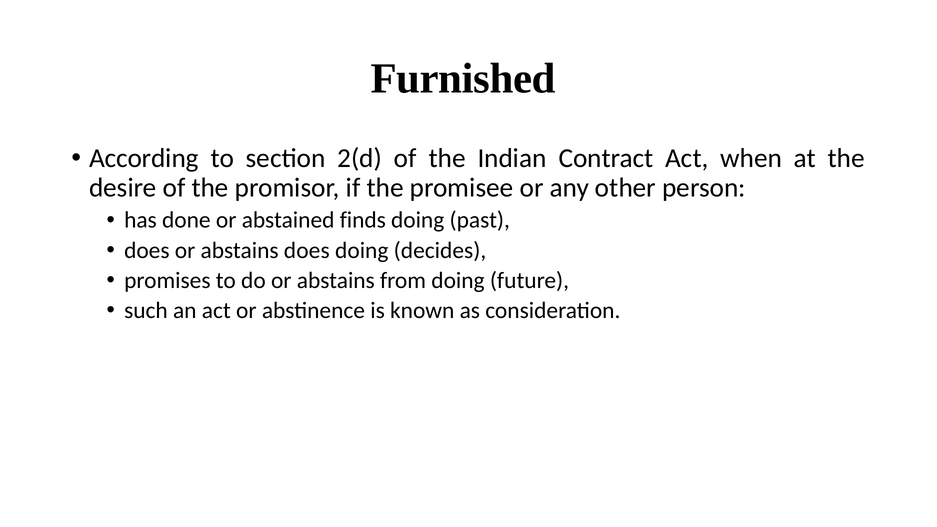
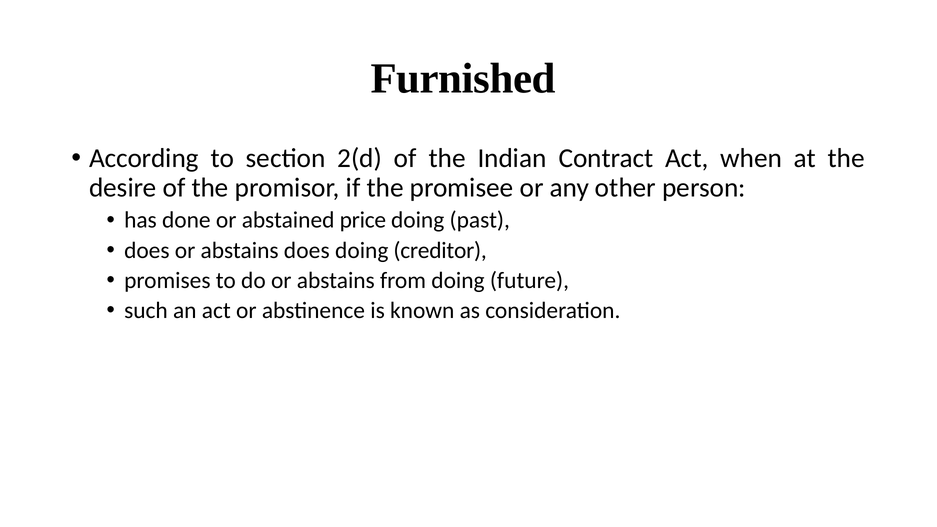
finds: finds -> price
decides: decides -> creditor
